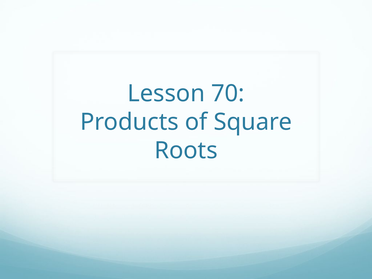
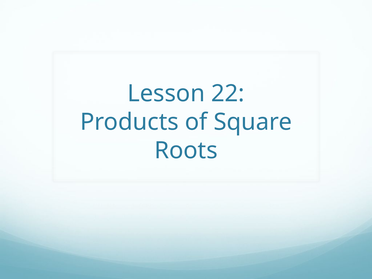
70: 70 -> 22
